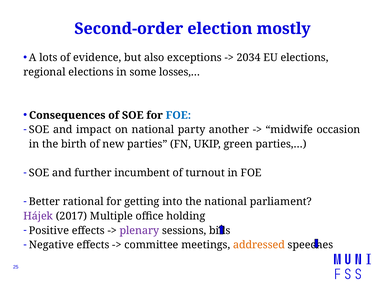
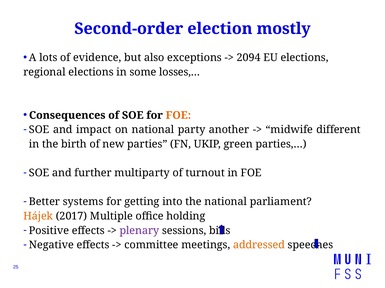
2034: 2034 -> 2094
FOE at (178, 116) colour: blue -> orange
occasion: occasion -> different
incumbent: incumbent -> multiparty
rational: rational -> systems
Hájek colour: purple -> orange
